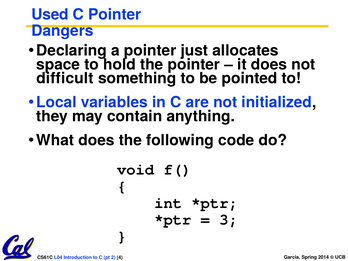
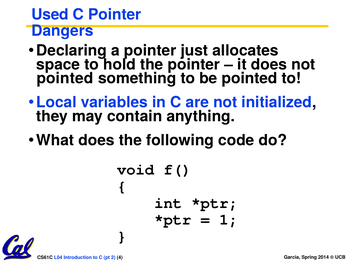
difficult at (65, 78): difficult -> pointed
3: 3 -> 1
